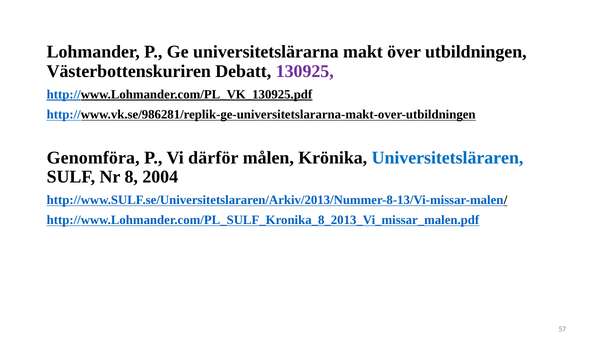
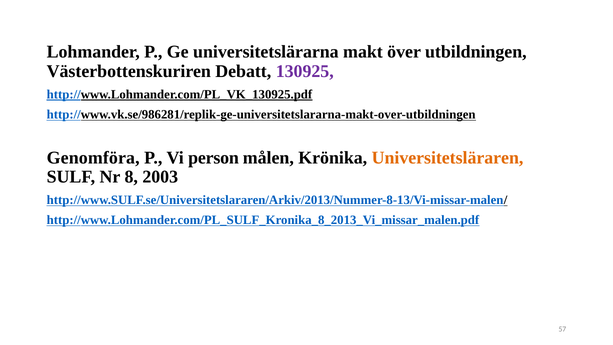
därför: därför -> person
Universitetsläraren colour: blue -> orange
2004: 2004 -> 2003
